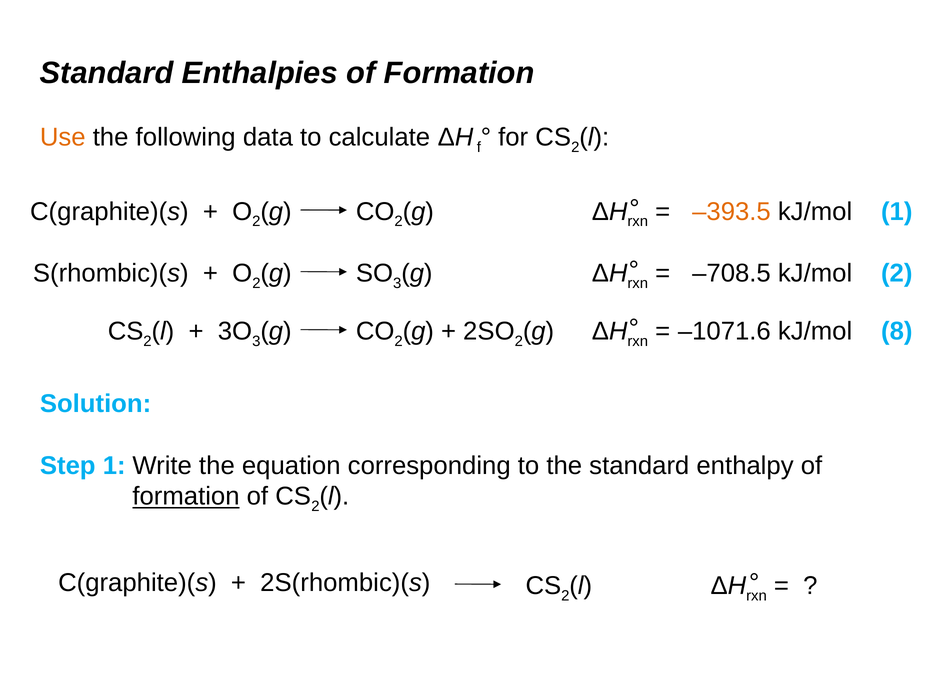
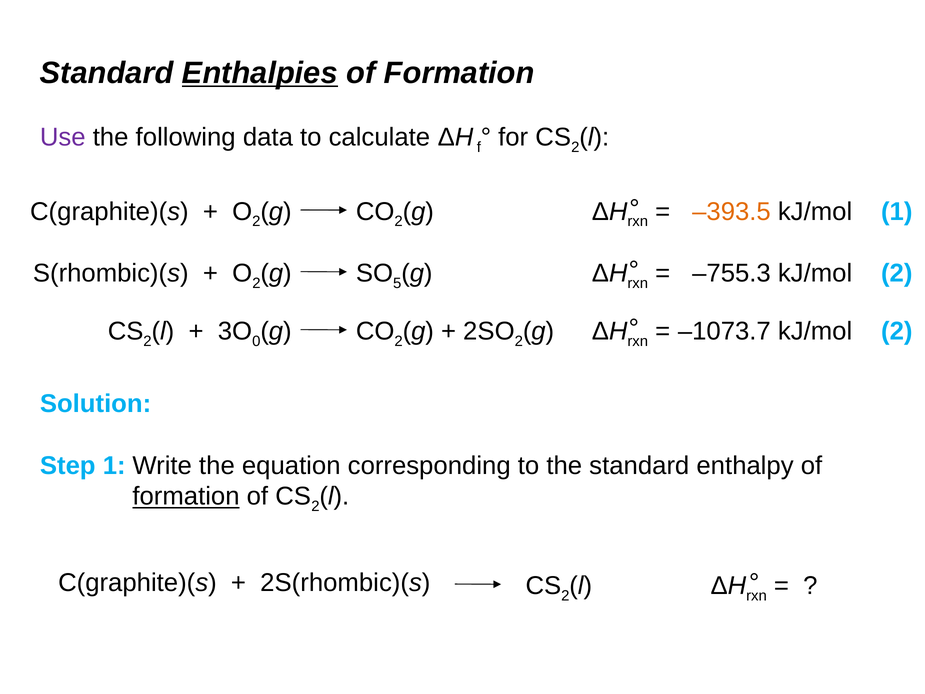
Enthalpies underline: none -> present
Use colour: orange -> purple
3 at (397, 283): 3 -> 5
–708.5: –708.5 -> –755.3
3 at (256, 341): 3 -> 0
–1071.6: –1071.6 -> –1073.7
8 at (897, 331): 8 -> 2
